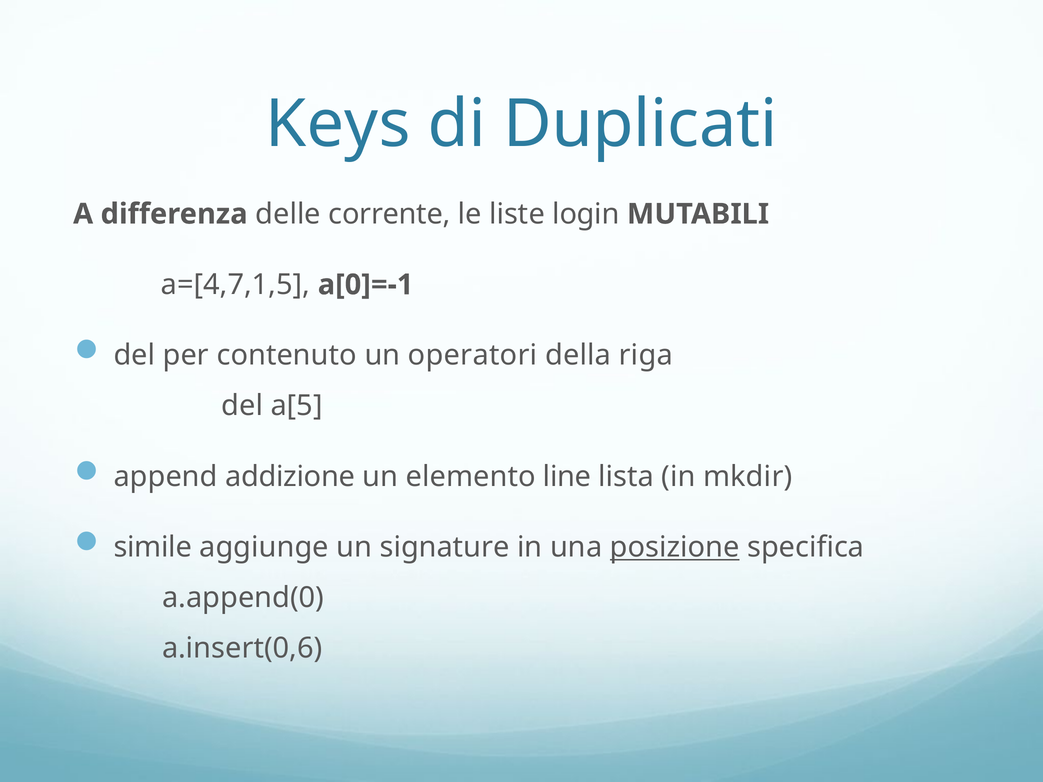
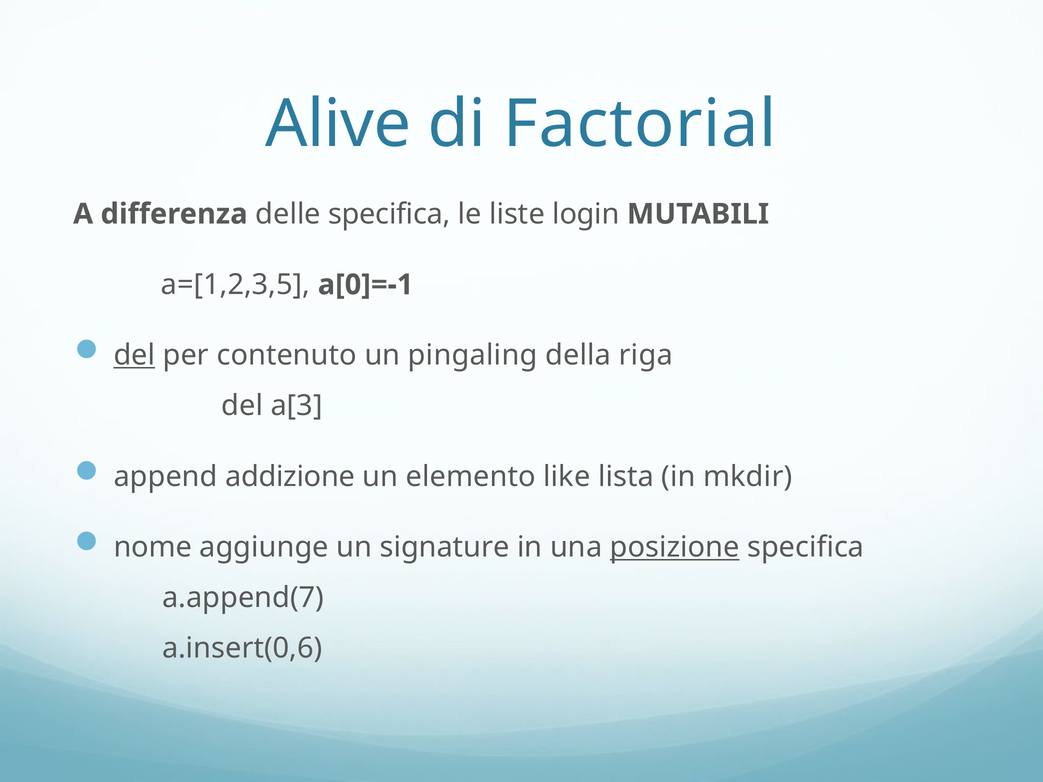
Keys: Keys -> Alive
Duplicati: Duplicati -> Factorial
delle corrente: corrente -> specifica
a=[4,7,1,5: a=[4,7,1,5 -> a=[1,2,3,5
del at (134, 356) underline: none -> present
operatori: operatori -> pingaling
a[5: a[5 -> a[3
line: line -> like
simile: simile -> nome
a.append(0: a.append(0 -> a.append(7
